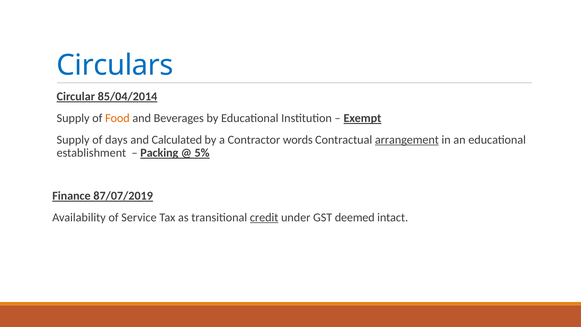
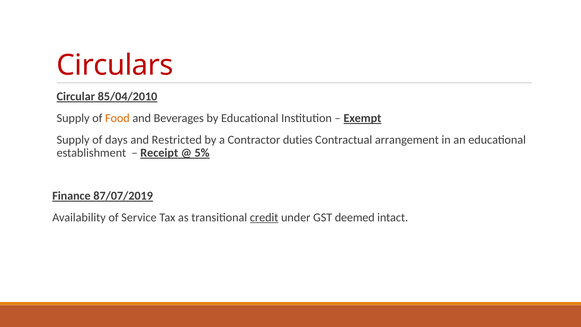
Circulars colour: blue -> red
85/04/2014: 85/04/2014 -> 85/04/2010
Calculated: Calculated -> Restricted
words: words -> duties
arrangement underline: present -> none
Packing: Packing -> Receipt
